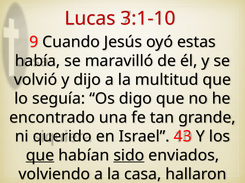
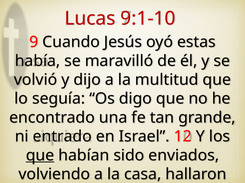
3:1-10: 3:1-10 -> 9:1-10
querido: querido -> entrado
43: 43 -> 12
sido underline: present -> none
